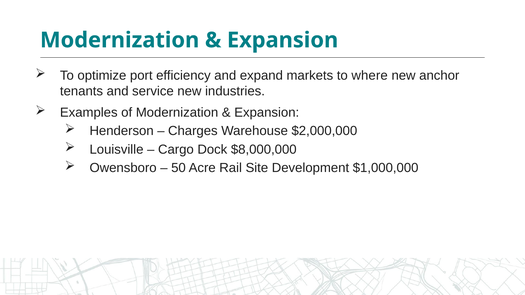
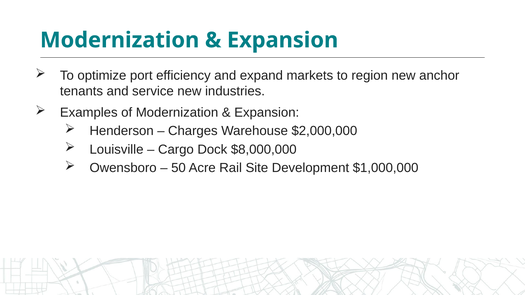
where: where -> region
